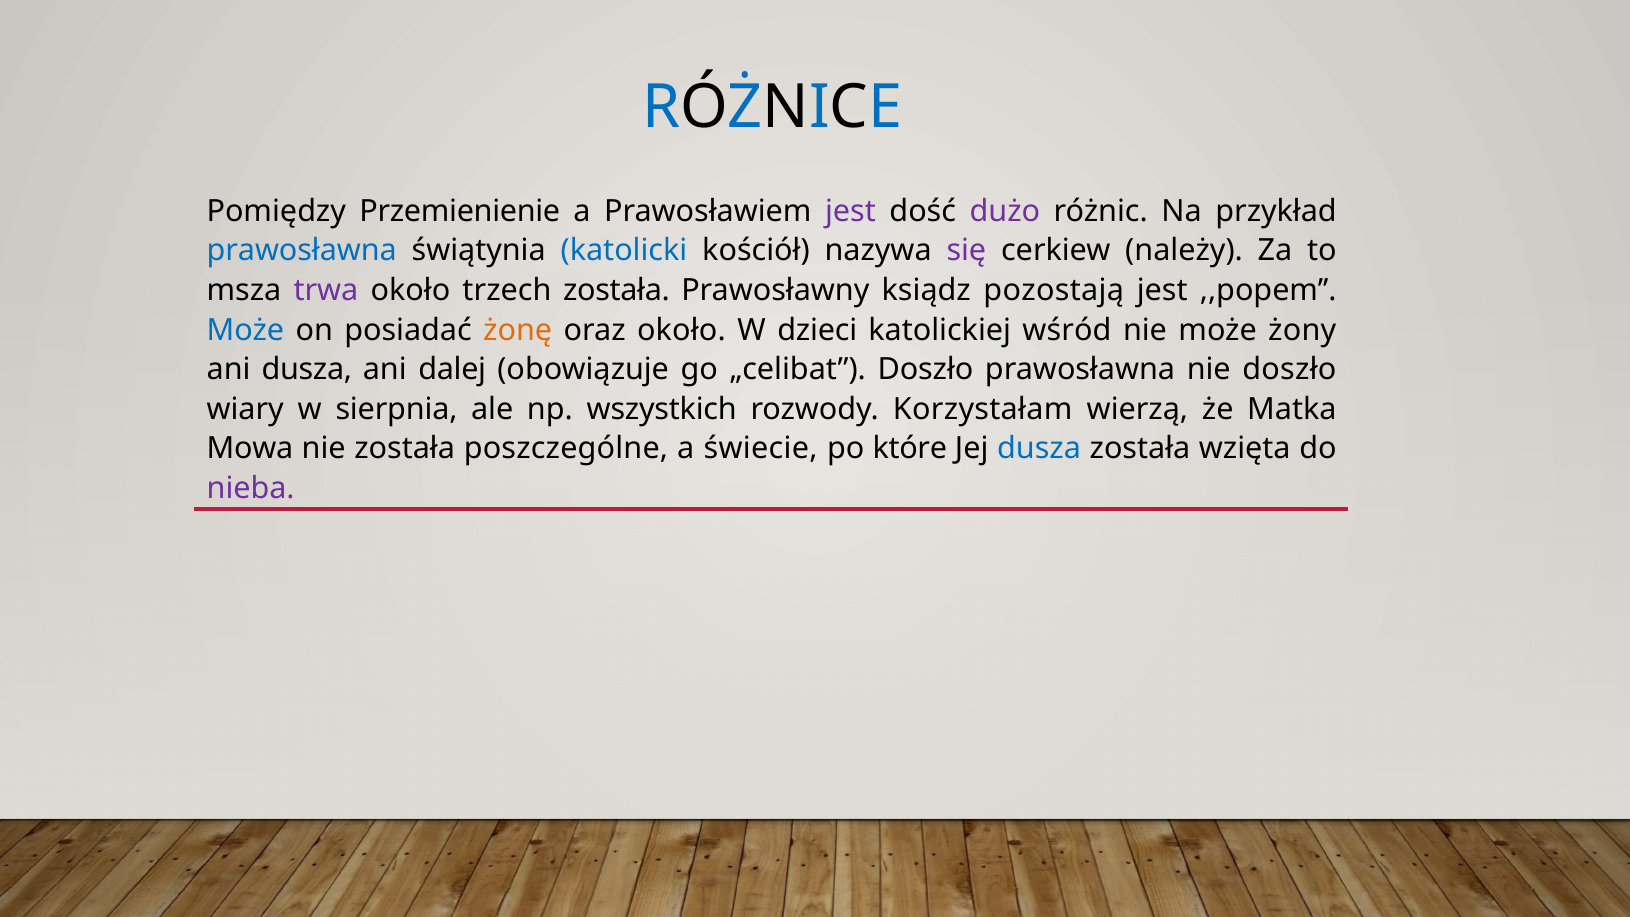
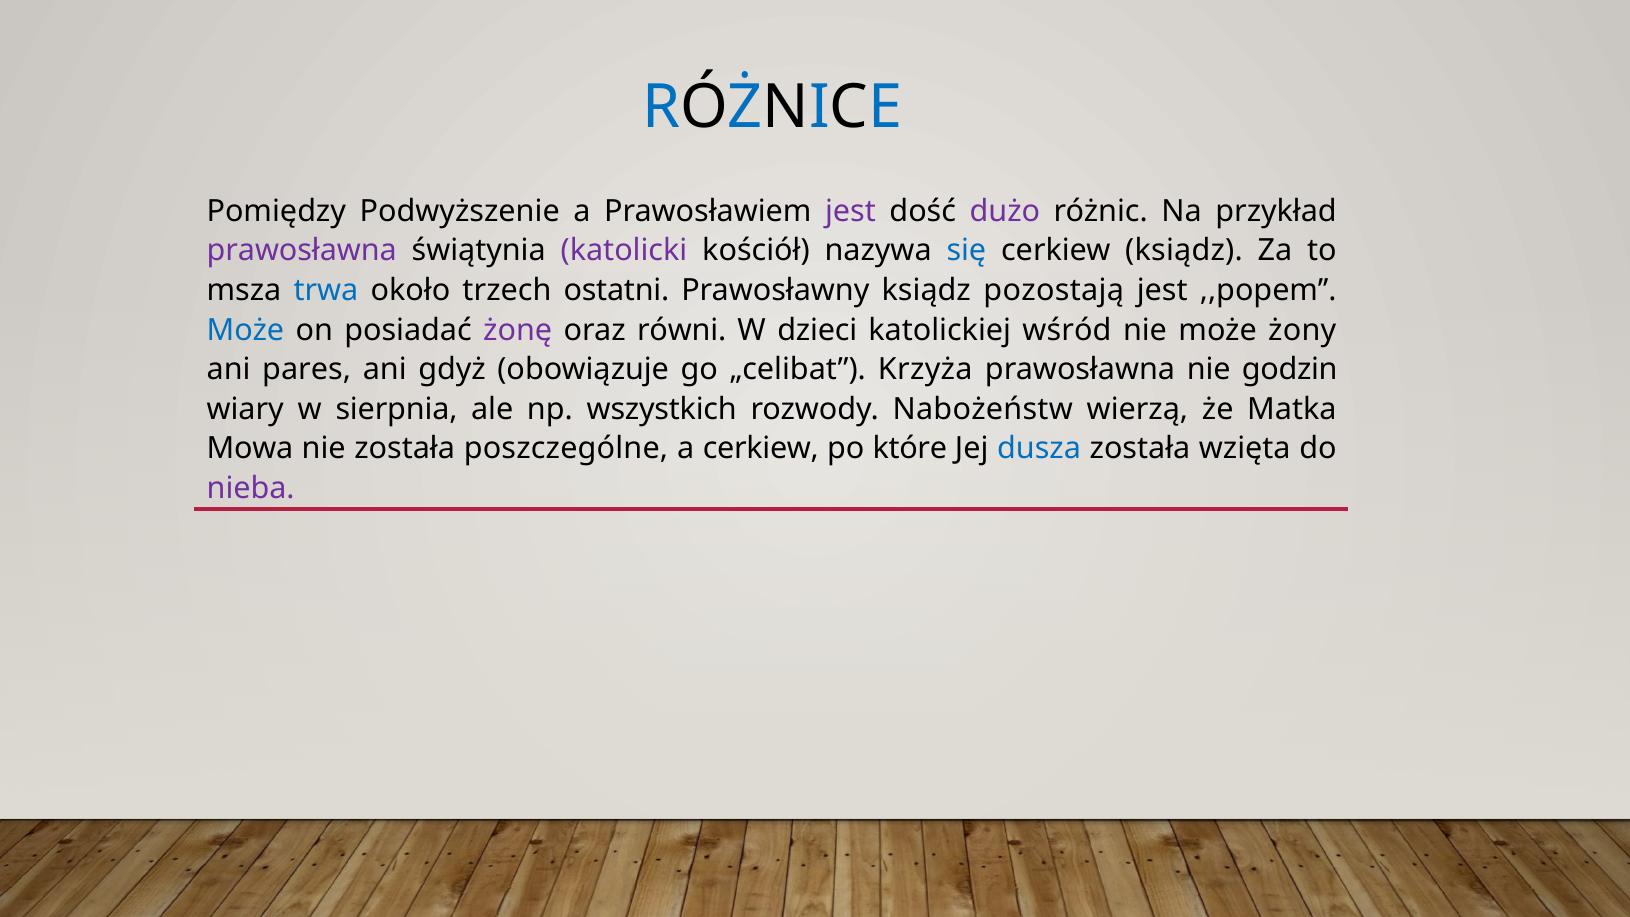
Przemienienie: Przemienienie -> Podwyższenie
prawosławna at (302, 251) colour: blue -> purple
katolicki colour: blue -> purple
się colour: purple -> blue
cerkiew należy: należy -> ksiądz
trwa colour: purple -> blue
trzech została: została -> ostatni
żonę colour: orange -> purple
oraz około: około -> równi
ani dusza: dusza -> pares
dalej: dalej -> gdyż
„celibat Doszło: Doszło -> Krzyża
nie doszło: doszło -> godzin
Korzystałam: Korzystałam -> Nabożeństw
a świecie: świecie -> cerkiew
